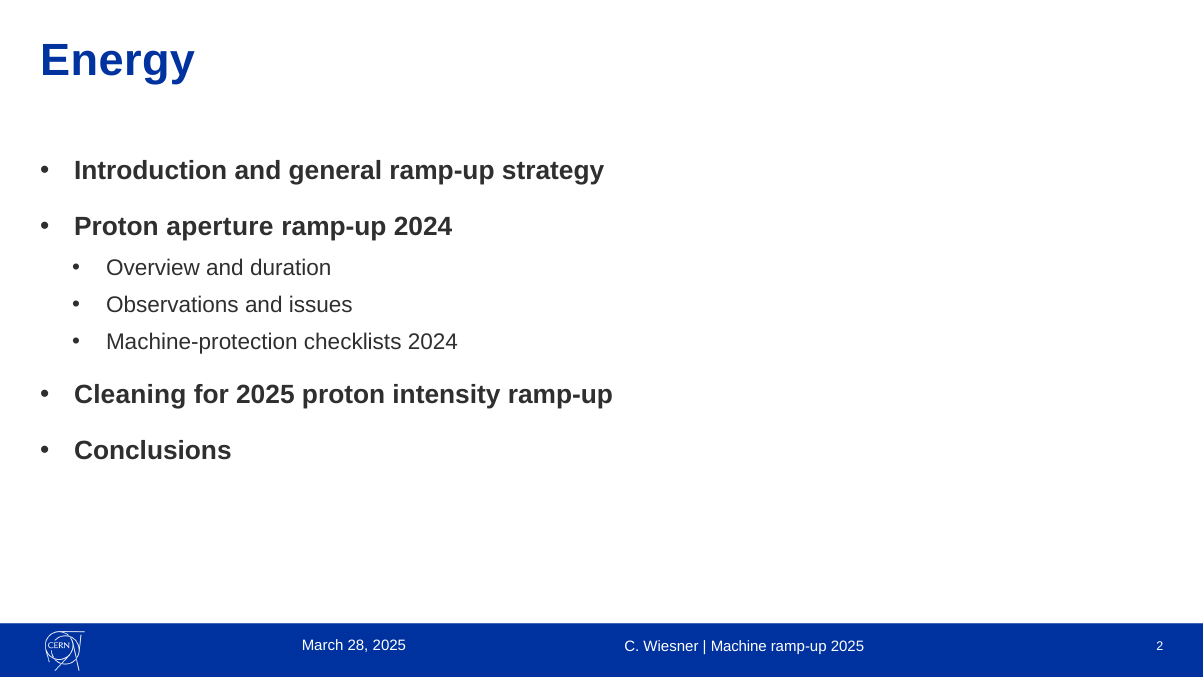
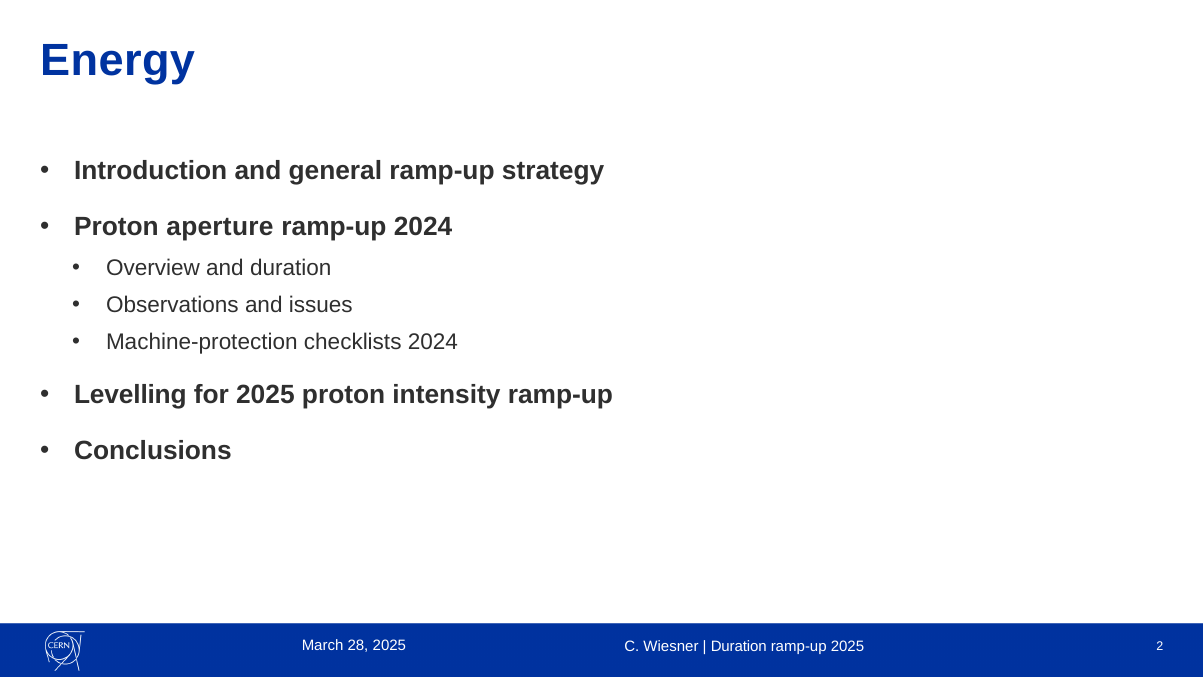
Cleaning: Cleaning -> Levelling
Machine at (739, 646): Machine -> Duration
